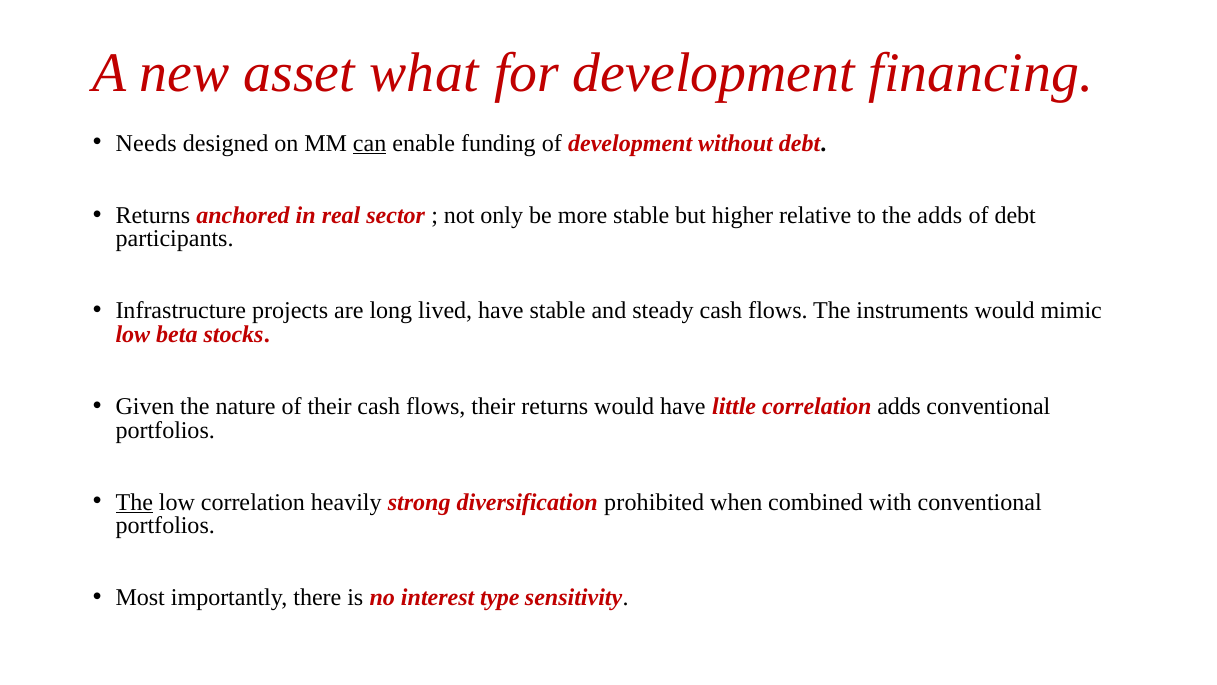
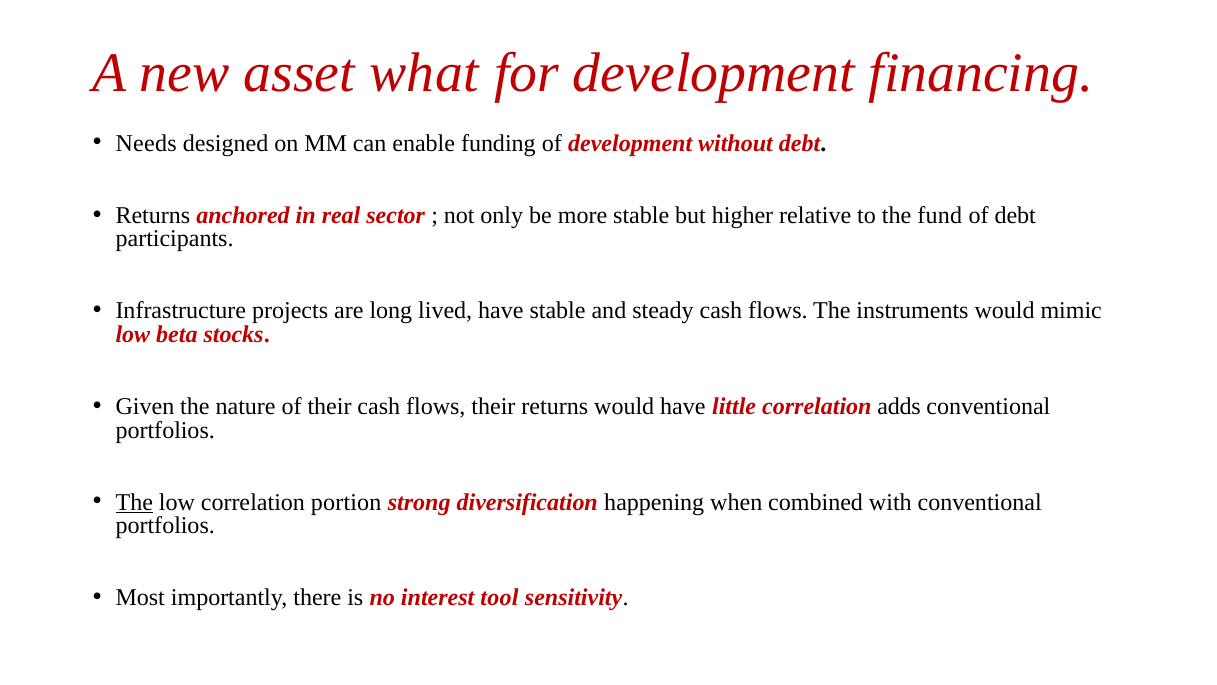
can underline: present -> none
the adds: adds -> fund
heavily: heavily -> portion
prohibited: prohibited -> happening
type: type -> tool
